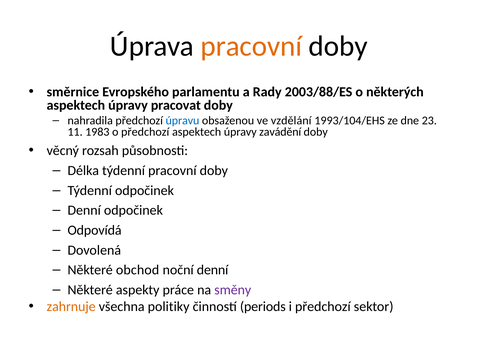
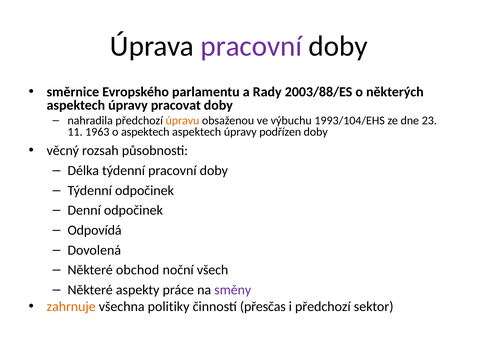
pracovní at (251, 46) colour: orange -> purple
úpravu colour: blue -> orange
vzdělání: vzdělání -> výbuchu
1983: 1983 -> 1963
o předchozí: předchozí -> aspektech
zavádění: zavádění -> podřízen
noční denní: denní -> všech
periods: periods -> přesčas
